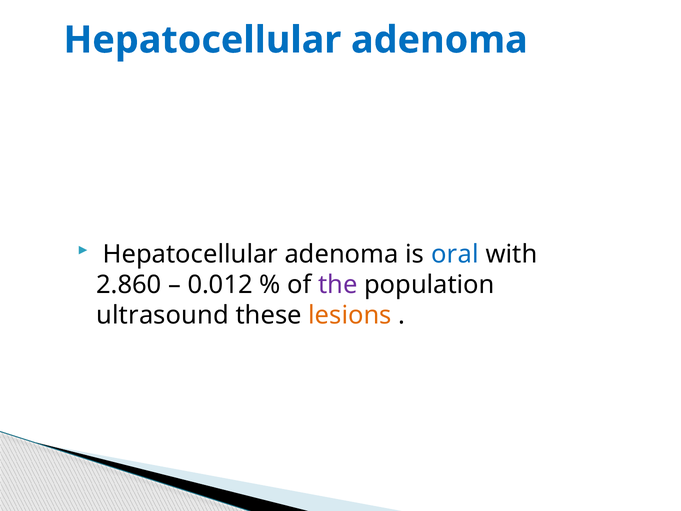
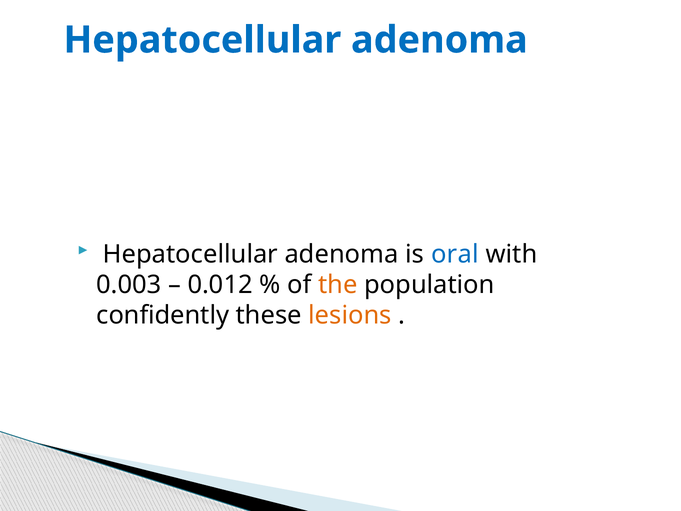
2.860: 2.860 -> 0.003
the colour: purple -> orange
ultrasound: ultrasound -> confidently
